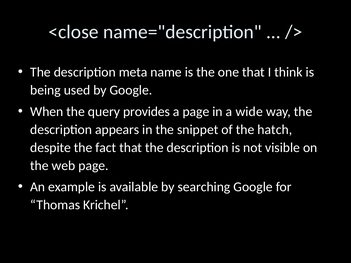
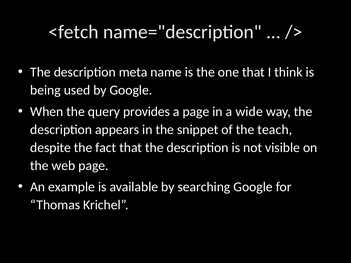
<close: <close -> <fetch
hatch: hatch -> teach
